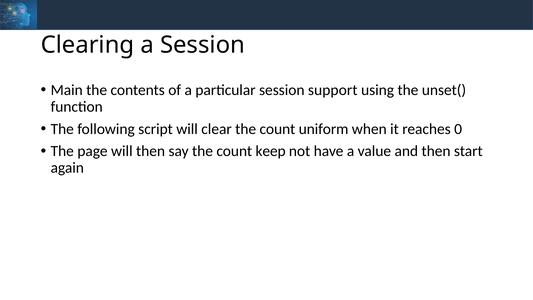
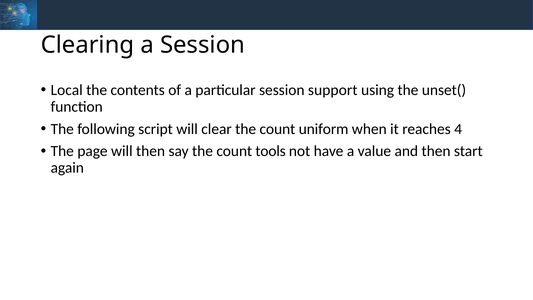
Main: Main -> Local
0: 0 -> 4
keep: keep -> tools
